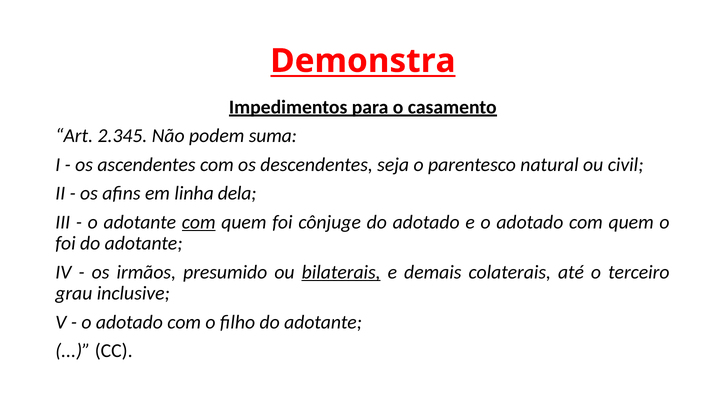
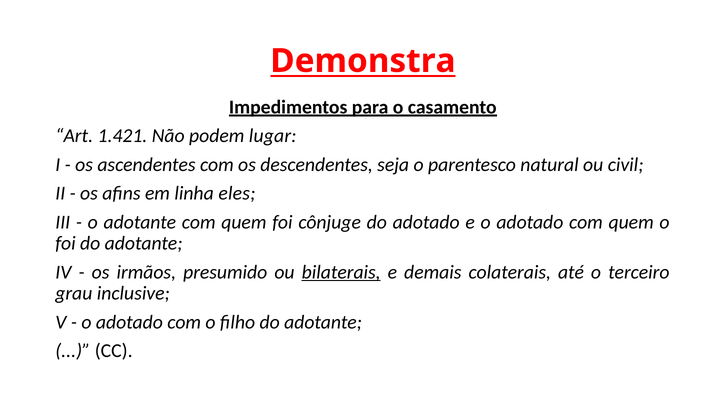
2.345: 2.345 -> 1.421
suma: suma -> lugar
dela: dela -> eles
com at (199, 222) underline: present -> none
